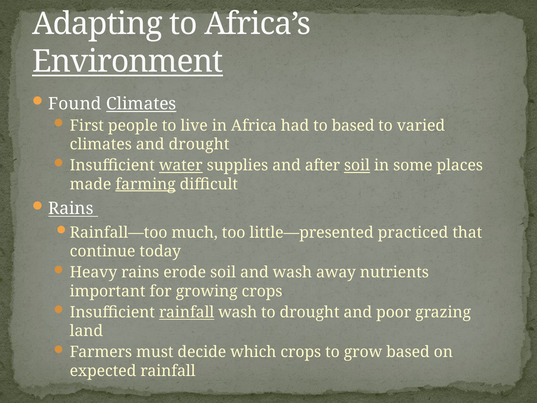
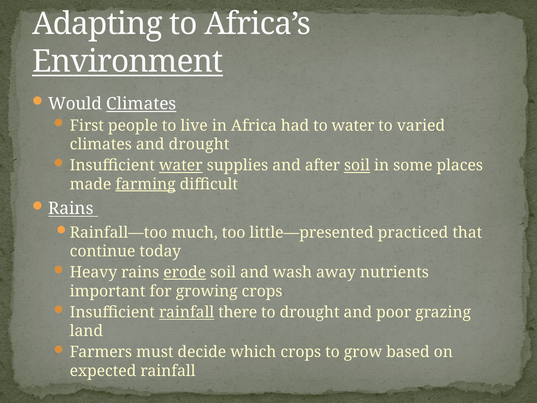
Found: Found -> Would
to based: based -> water
erode underline: none -> present
rainfall wash: wash -> there
